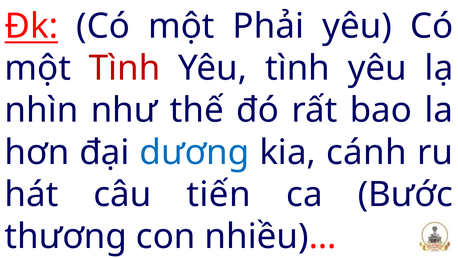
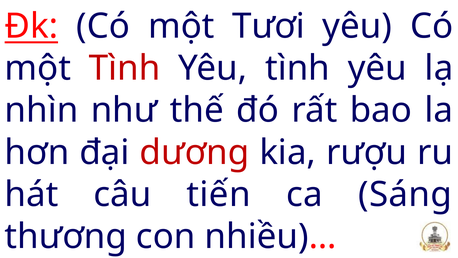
Phải: Phải -> Tươi
dương colour: blue -> red
cánh: cánh -> rượu
Bước: Bước -> Sáng
